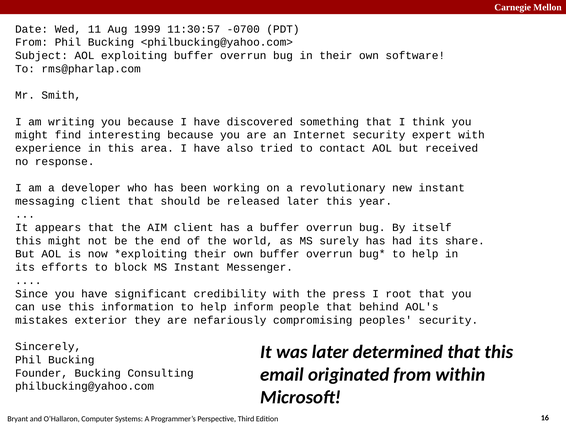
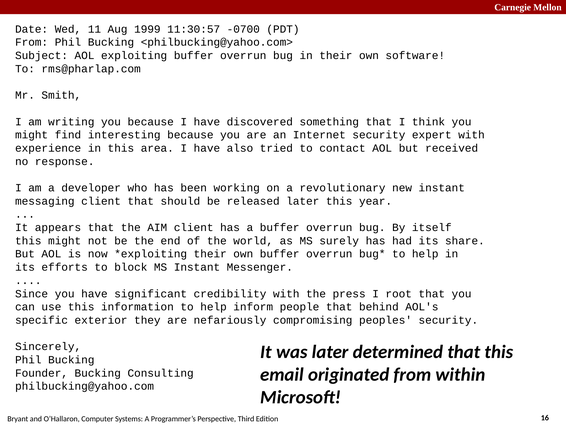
mistakes: mistakes -> specific
